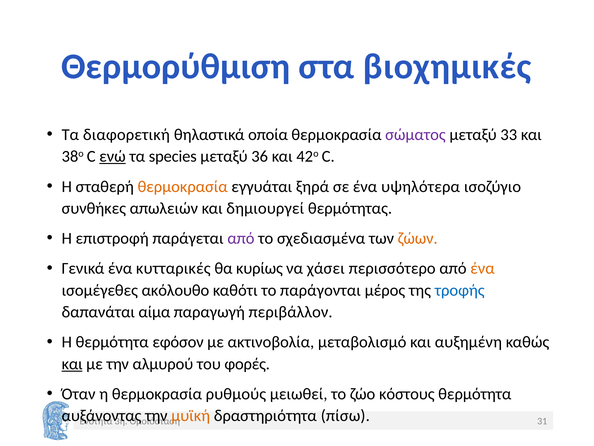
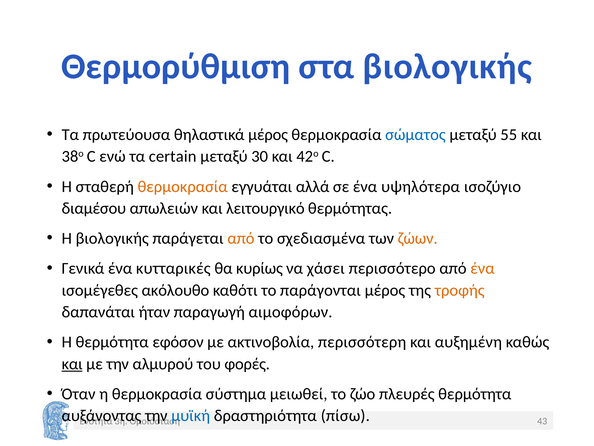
στα βιοχημικές: βιοχημικές -> βιολογικής
διαφορετική: διαφορετική -> πρωτεύουσα
θηλαστικά οποία: οποία -> μέρος
σώματος colour: purple -> blue
33: 33 -> 55
ενώ underline: present -> none
species: species -> certain
36: 36 -> 30
ξηρά: ξηρά -> αλλά
συνθήκες: συνθήκες -> διαμέσου
δημιουργεί: δημιουργεί -> λειτουργικό
Η επιστροφή: επιστροφή -> βιολογικής
από at (241, 238) colour: purple -> orange
τροφής colour: blue -> orange
αίμα: αίμα -> ήταν
περιβάλλον: περιβάλλον -> αιμοφόρων
μεταβολισμό: μεταβολισμό -> περισσότερη
ρυθμούς: ρυθμούς -> σύστημα
κόστους: κόστους -> πλευρές
μυϊκή colour: orange -> blue
31: 31 -> 43
